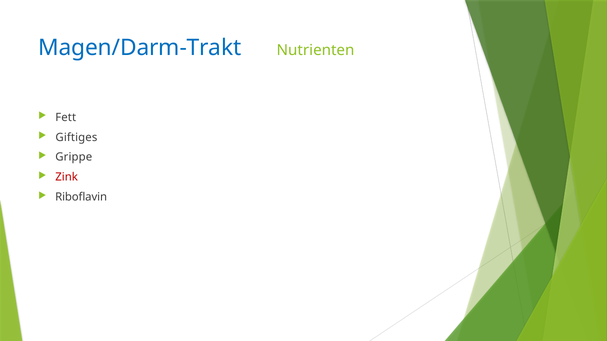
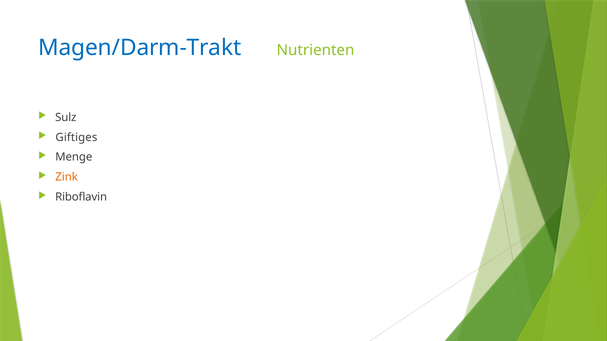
Fett: Fett -> Sulz
Grippe: Grippe -> Menge
Zink colour: red -> orange
